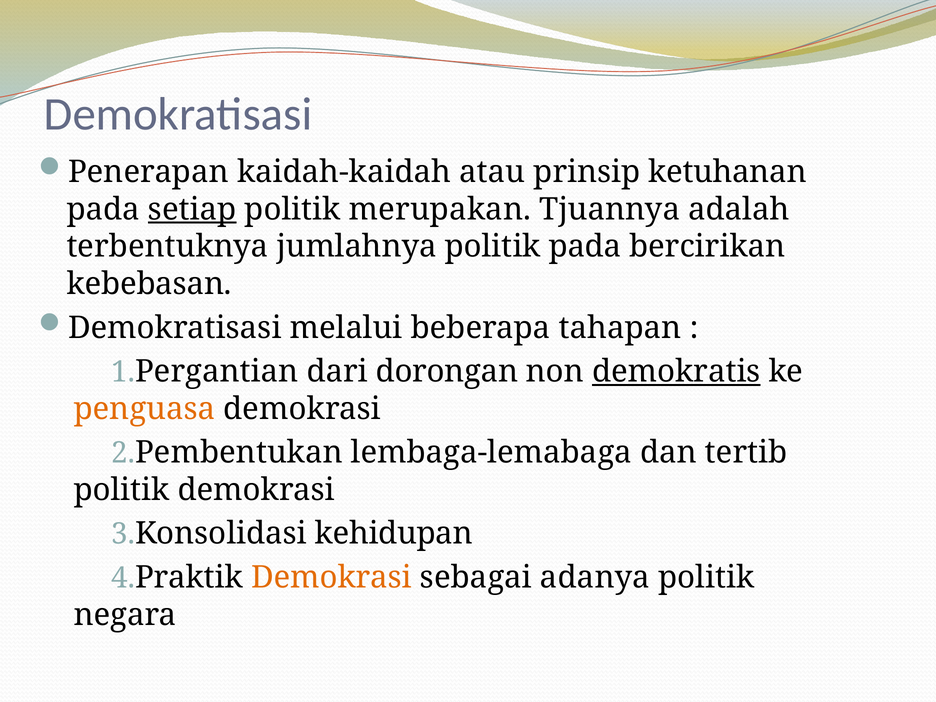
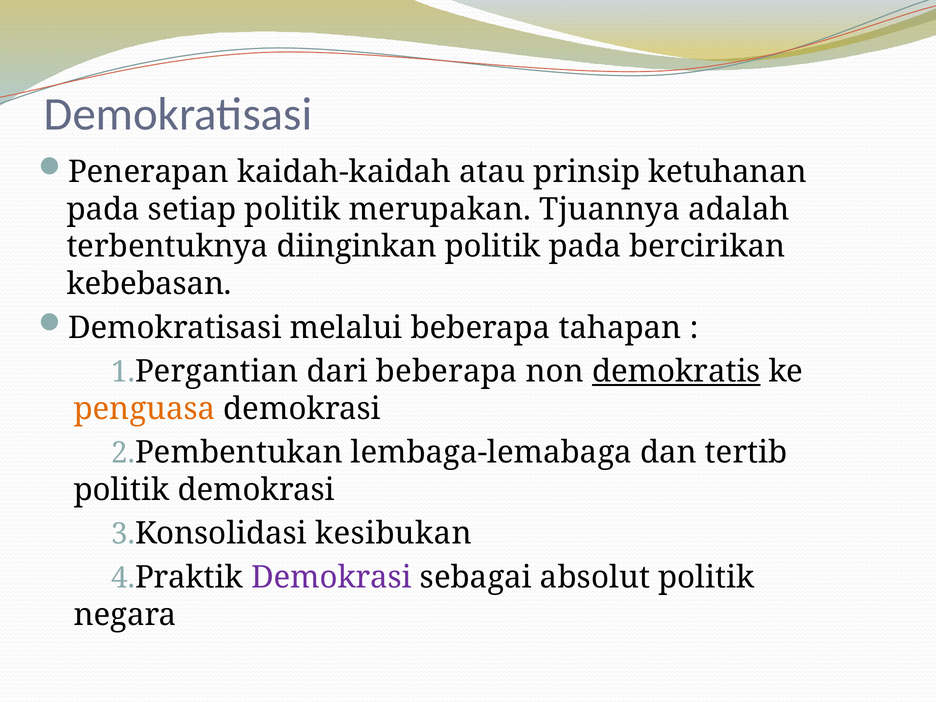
setiap underline: present -> none
jumlahnya: jumlahnya -> diinginkan
dari dorongan: dorongan -> beberapa
kehidupan: kehidupan -> kesibukan
Demokrasi at (332, 577) colour: orange -> purple
adanya: adanya -> absolut
